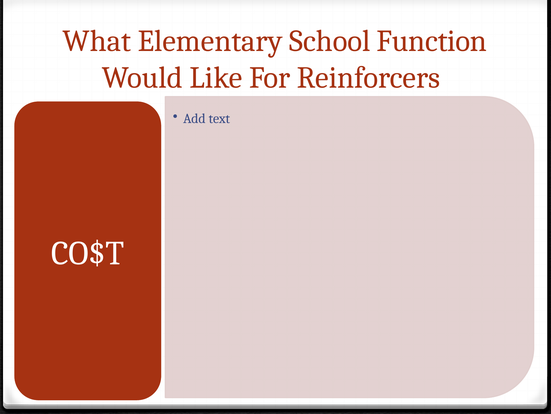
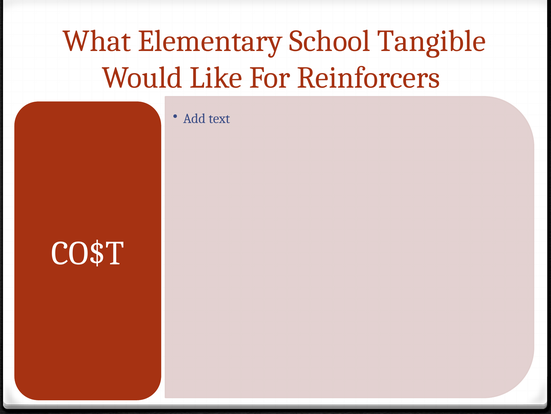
Function: Function -> Tangible
